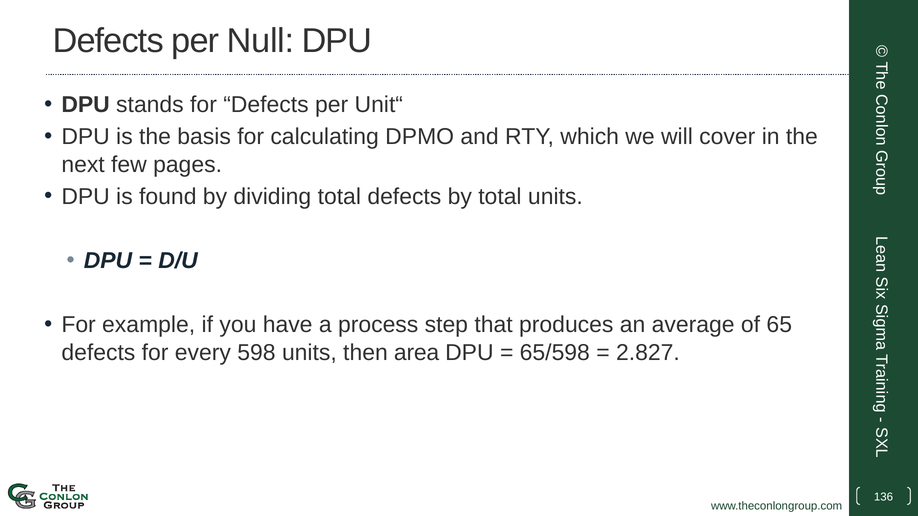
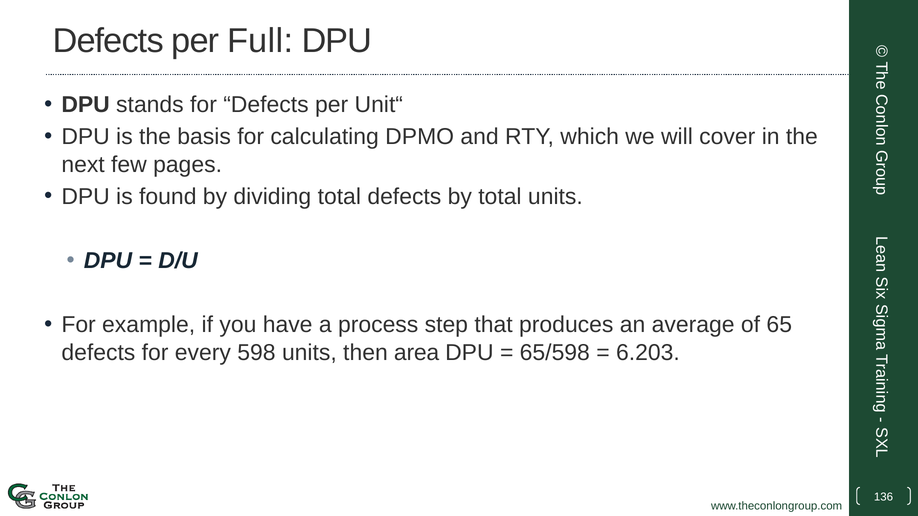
Null: Null -> Full
2.827: 2.827 -> 6.203
